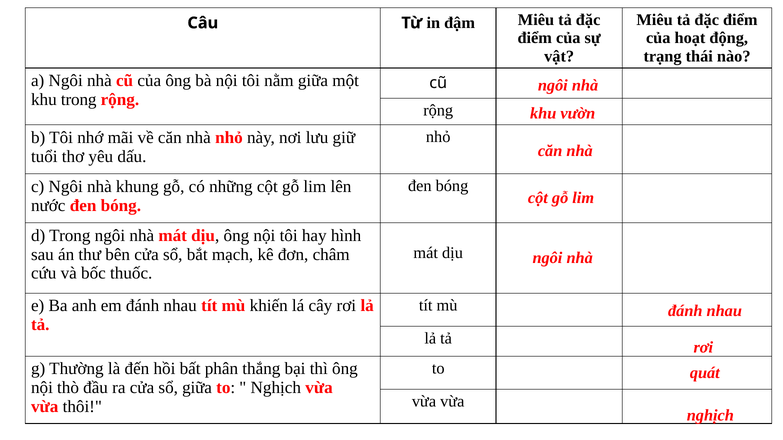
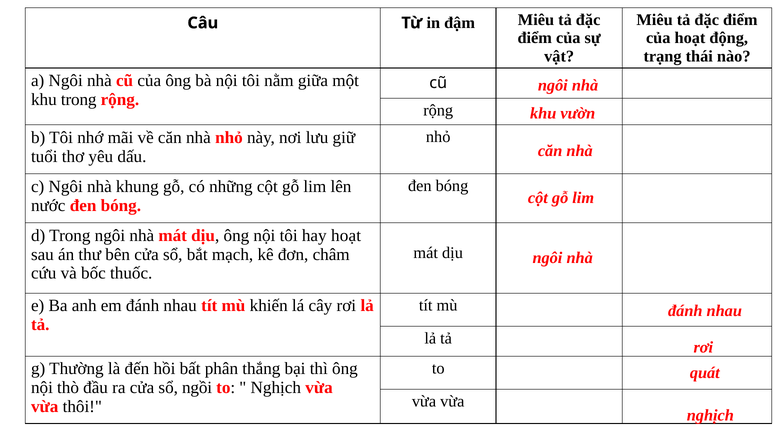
hay hình: hình -> hoạt
sổ giữa: giữa -> ngồi
